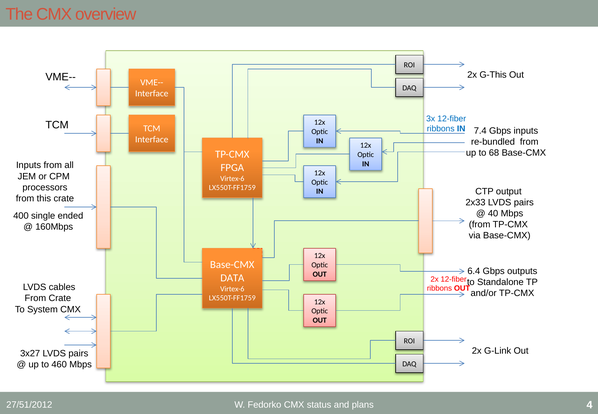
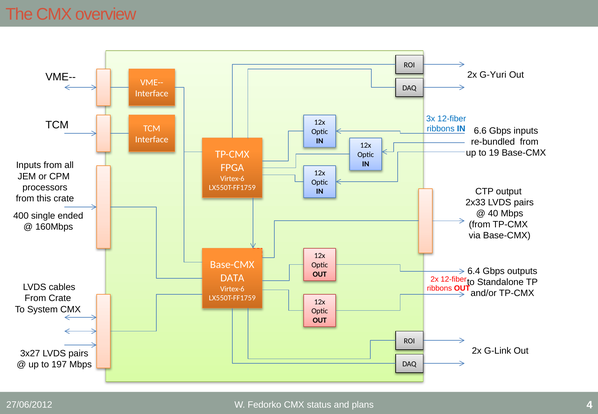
G-This: G-This -> G-Yuri
7.4: 7.4 -> 6.6
68: 68 -> 19
460: 460 -> 197
27/51/2012: 27/51/2012 -> 27/06/2012
